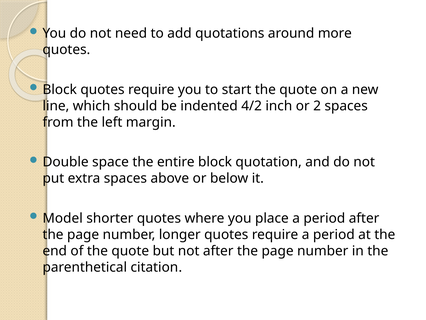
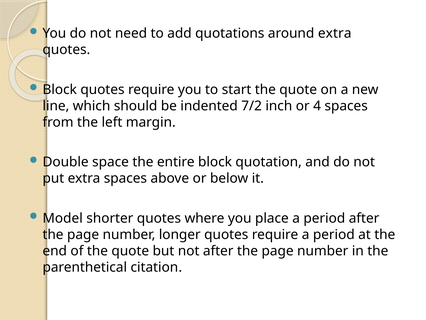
around more: more -> extra
4/2: 4/2 -> 7/2
2: 2 -> 4
